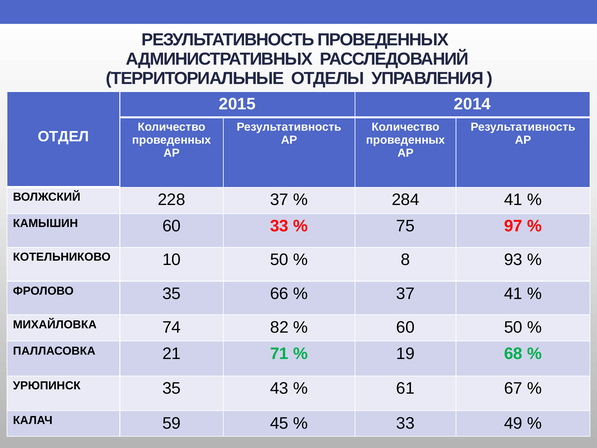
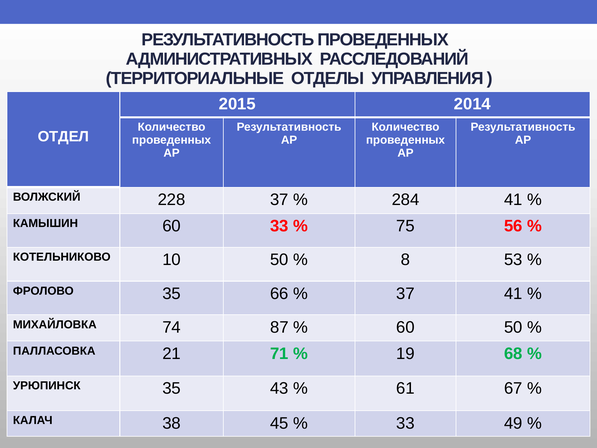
97: 97 -> 56
93: 93 -> 53
82: 82 -> 87
59: 59 -> 38
